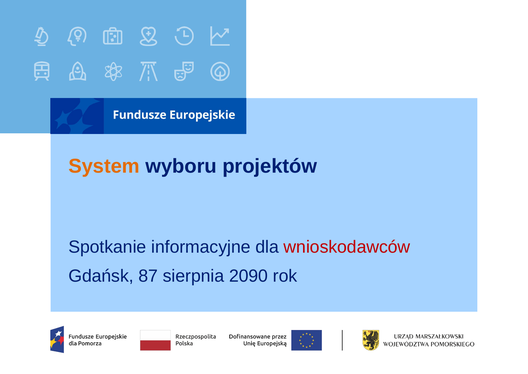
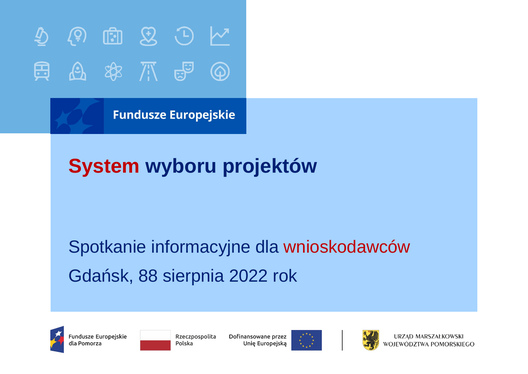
System colour: orange -> red
87: 87 -> 88
2090: 2090 -> 2022
